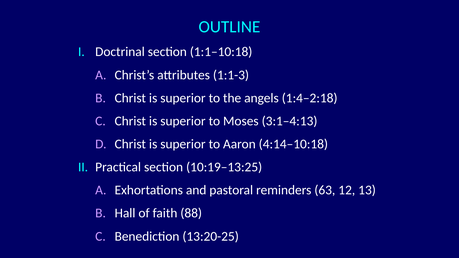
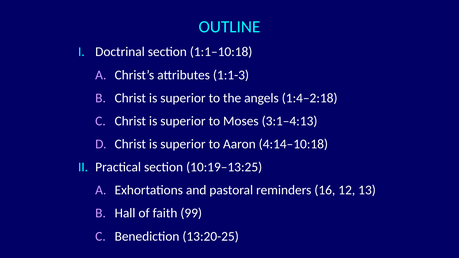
63: 63 -> 16
88: 88 -> 99
